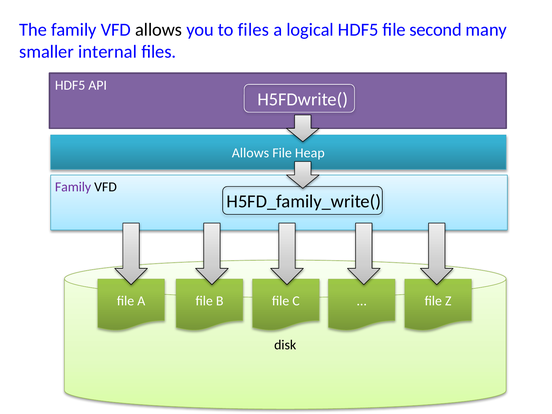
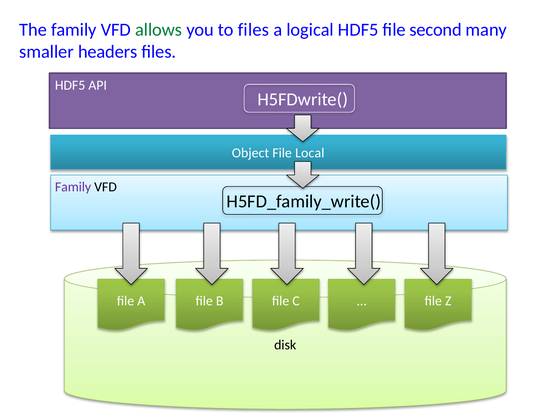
allows at (159, 30) colour: black -> green
internal: internal -> headers
Allows at (250, 153): Allows -> Object
Heap: Heap -> Local
